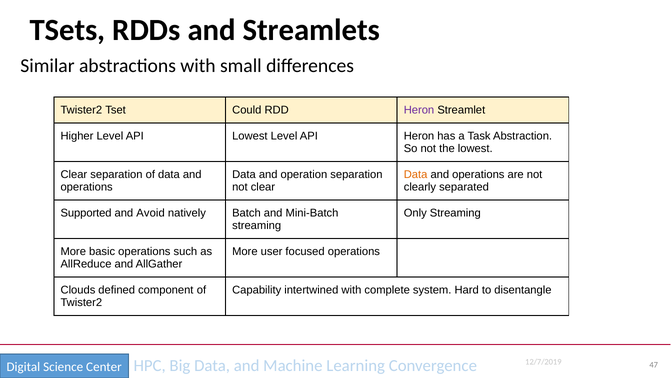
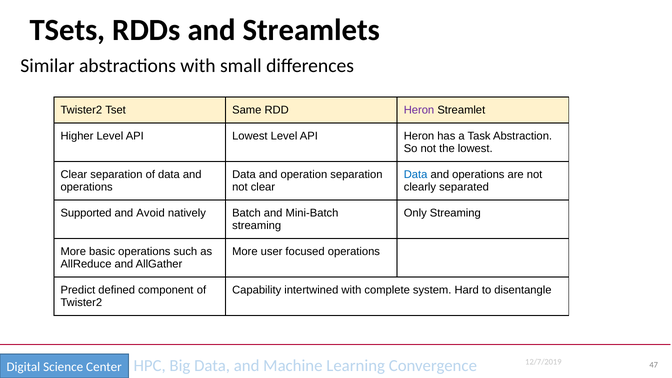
Could: Could -> Same
Data at (416, 175) colour: orange -> blue
Clouds: Clouds -> Predict
